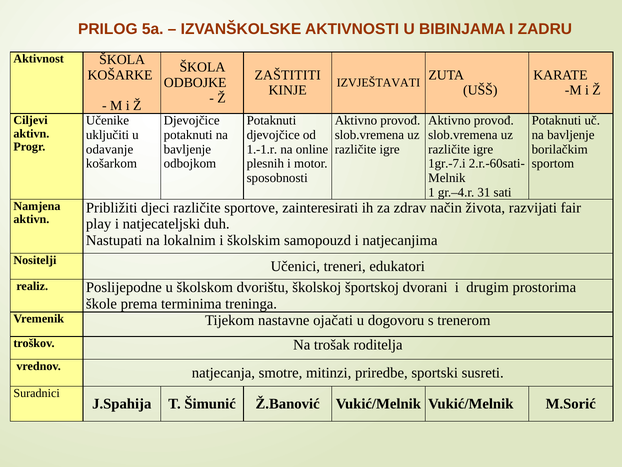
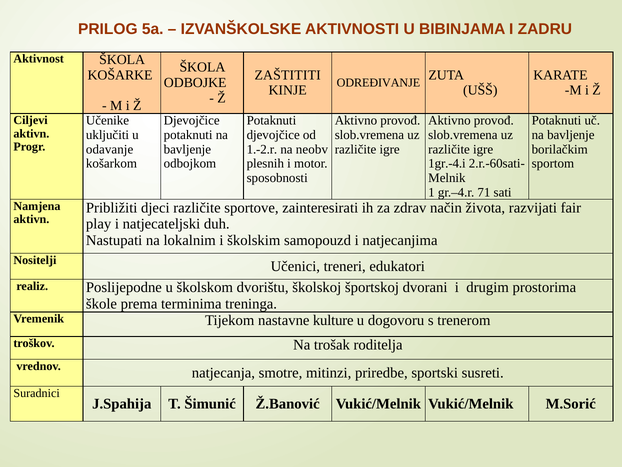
IZVJEŠTAVATI: IZVJEŠTAVATI -> ODREĐIVANJE
1.-1.r: 1.-1.r -> 1.-2.r
online: online -> neobv
1gr.-7.i: 1gr.-7.i -> 1gr.-4.i
31: 31 -> 71
ojačati: ojačati -> kulture
